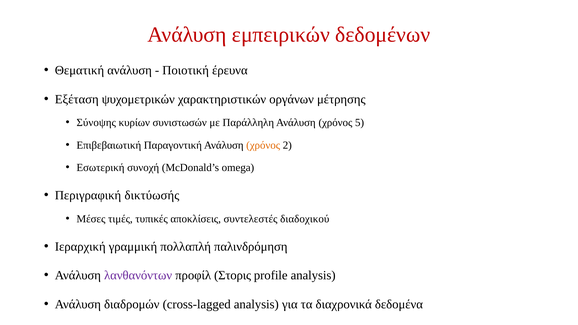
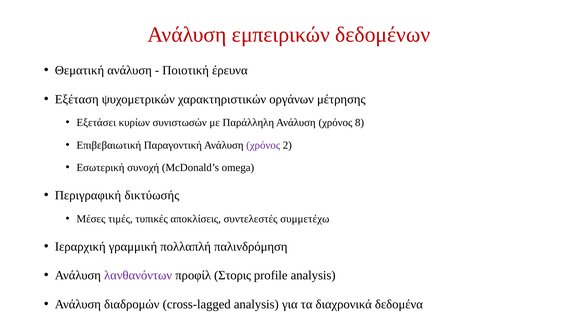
Σύνοψης: Σύνοψης -> Εξετάσει
5: 5 -> 8
χρόνος at (263, 145) colour: orange -> purple
διαδοχικού: διαδοχικού -> συμμετέχω
